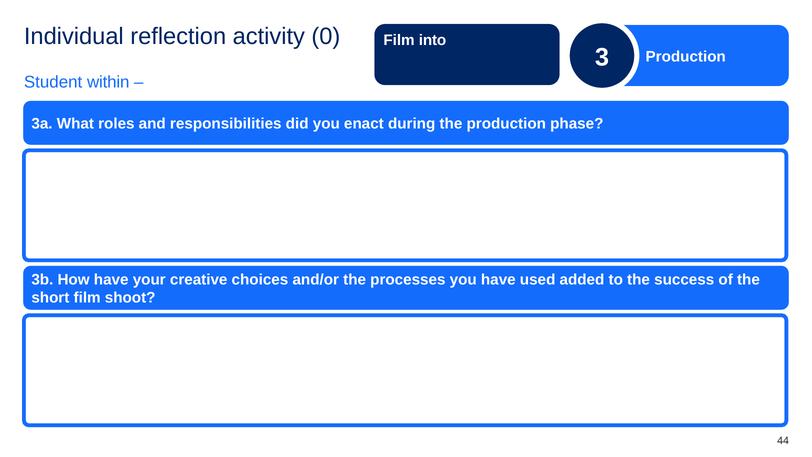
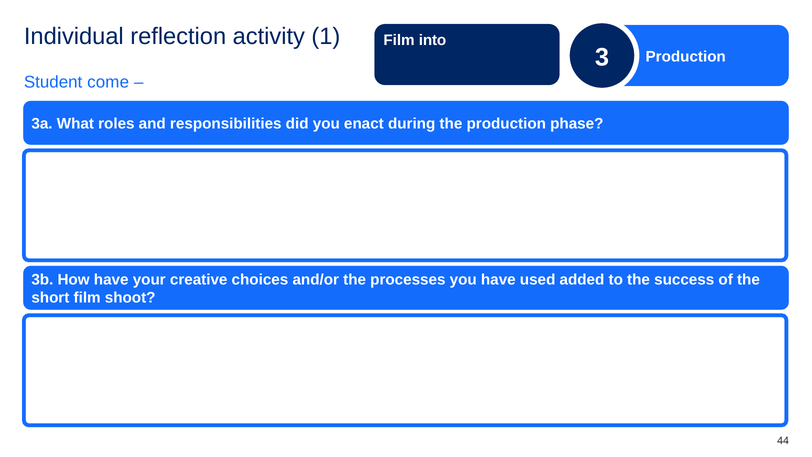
0: 0 -> 1
within: within -> come
